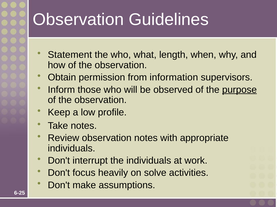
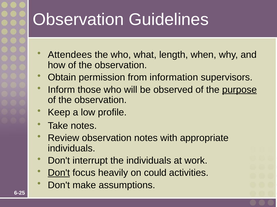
Statement: Statement -> Attendees
Don't at (59, 173) underline: none -> present
solve: solve -> could
